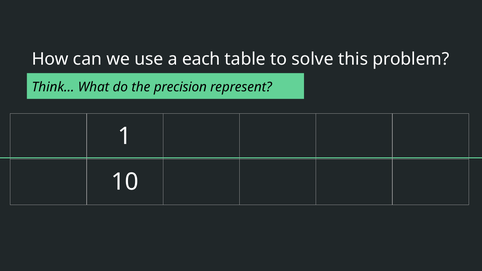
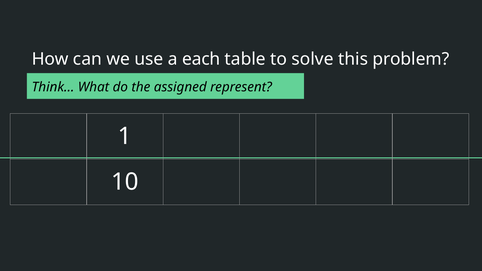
precision: precision -> assigned
